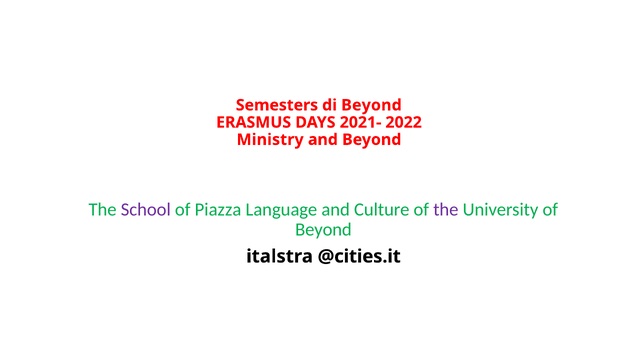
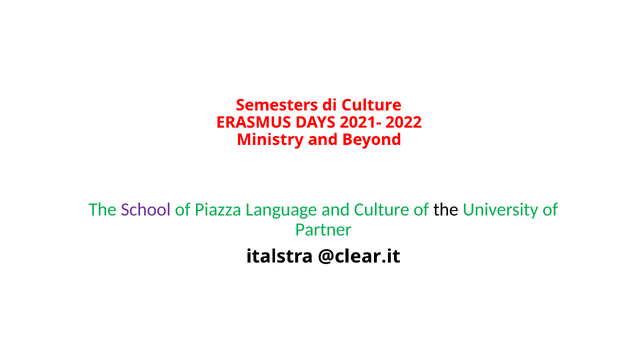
di Beyond: Beyond -> Culture
the at (446, 210) colour: purple -> black
Beyond at (323, 230): Beyond -> Partner
@cities.it: @cities.it -> @clear.it
